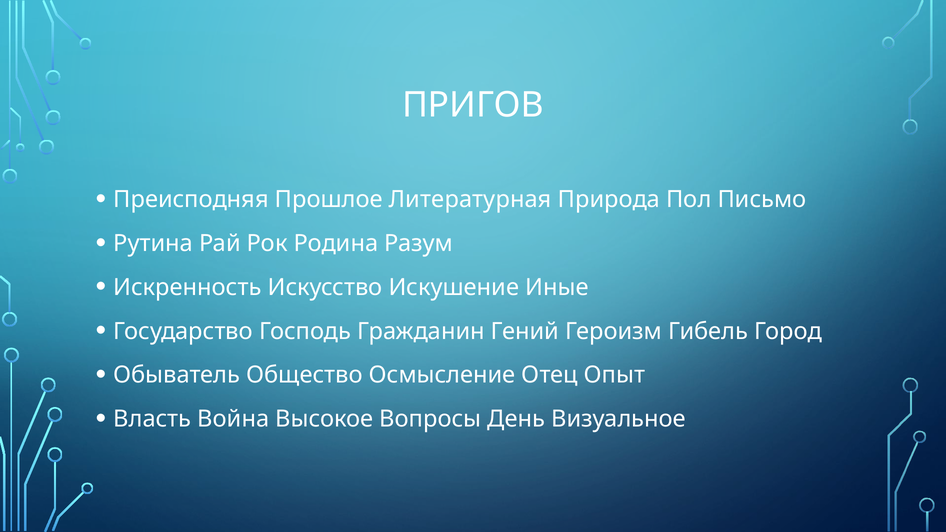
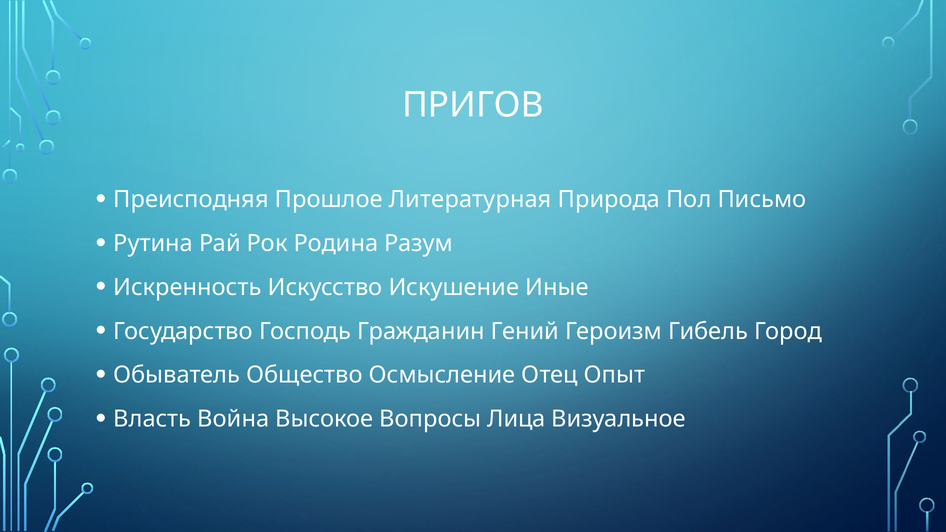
День: День -> Лица
